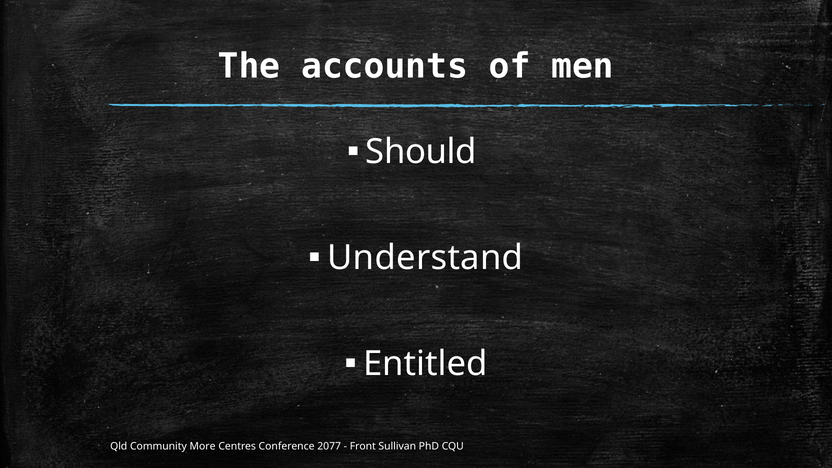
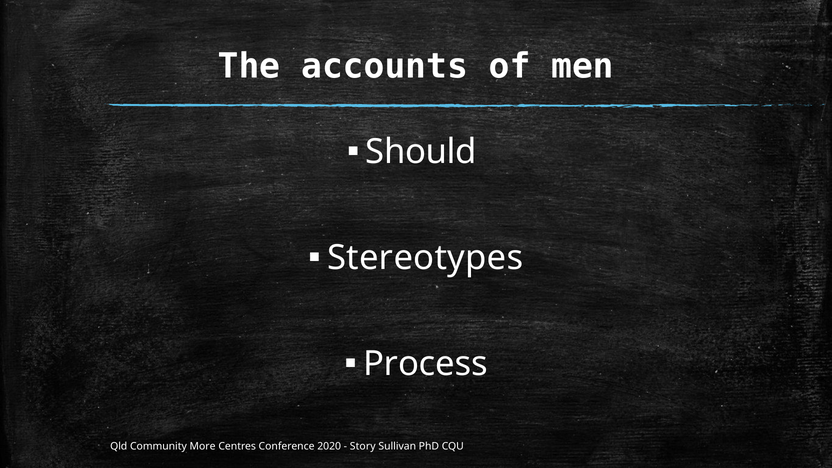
Understand: Understand -> Stereotypes
Entitled: Entitled -> Process
2077: 2077 -> 2020
Front: Front -> Story
